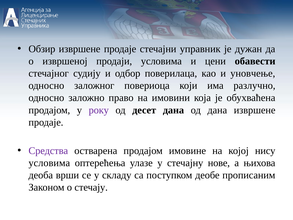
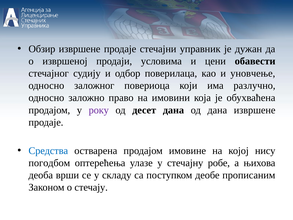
Средства colour: purple -> blue
условима at (49, 163): условима -> погодбом
нове: нове -> робе
